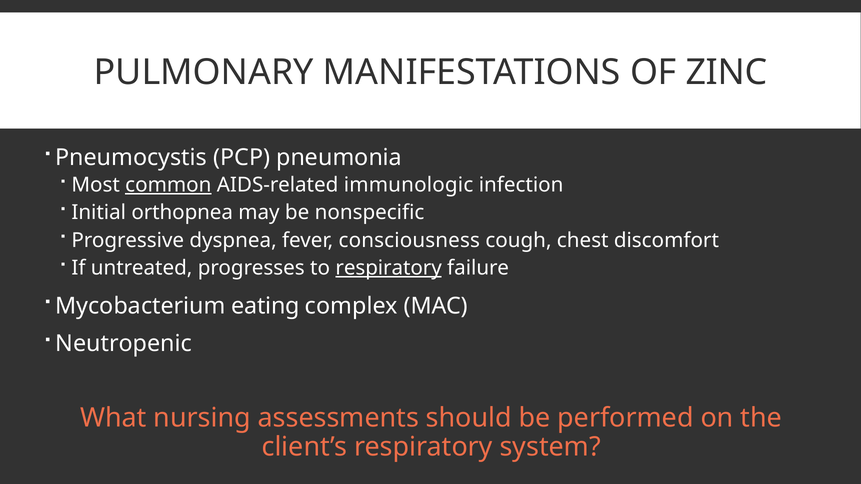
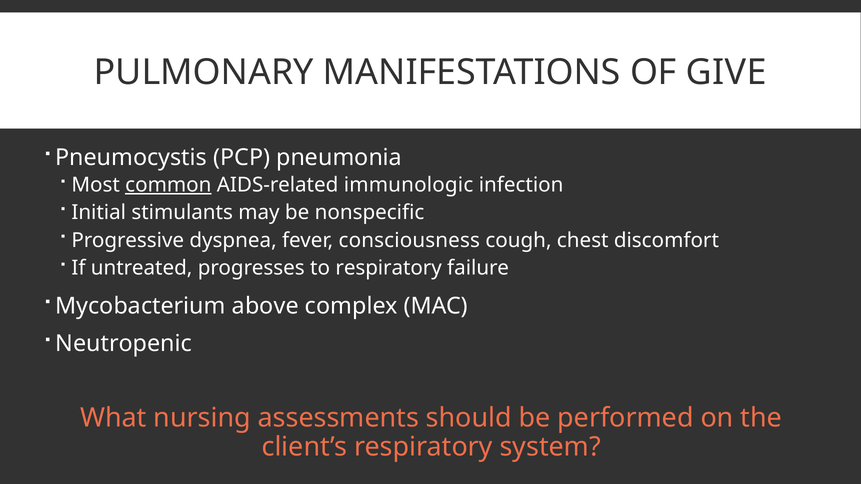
ZINC: ZINC -> GIVE
orthopnea: orthopnea -> stimulants
respiratory at (389, 268) underline: present -> none
eating: eating -> above
